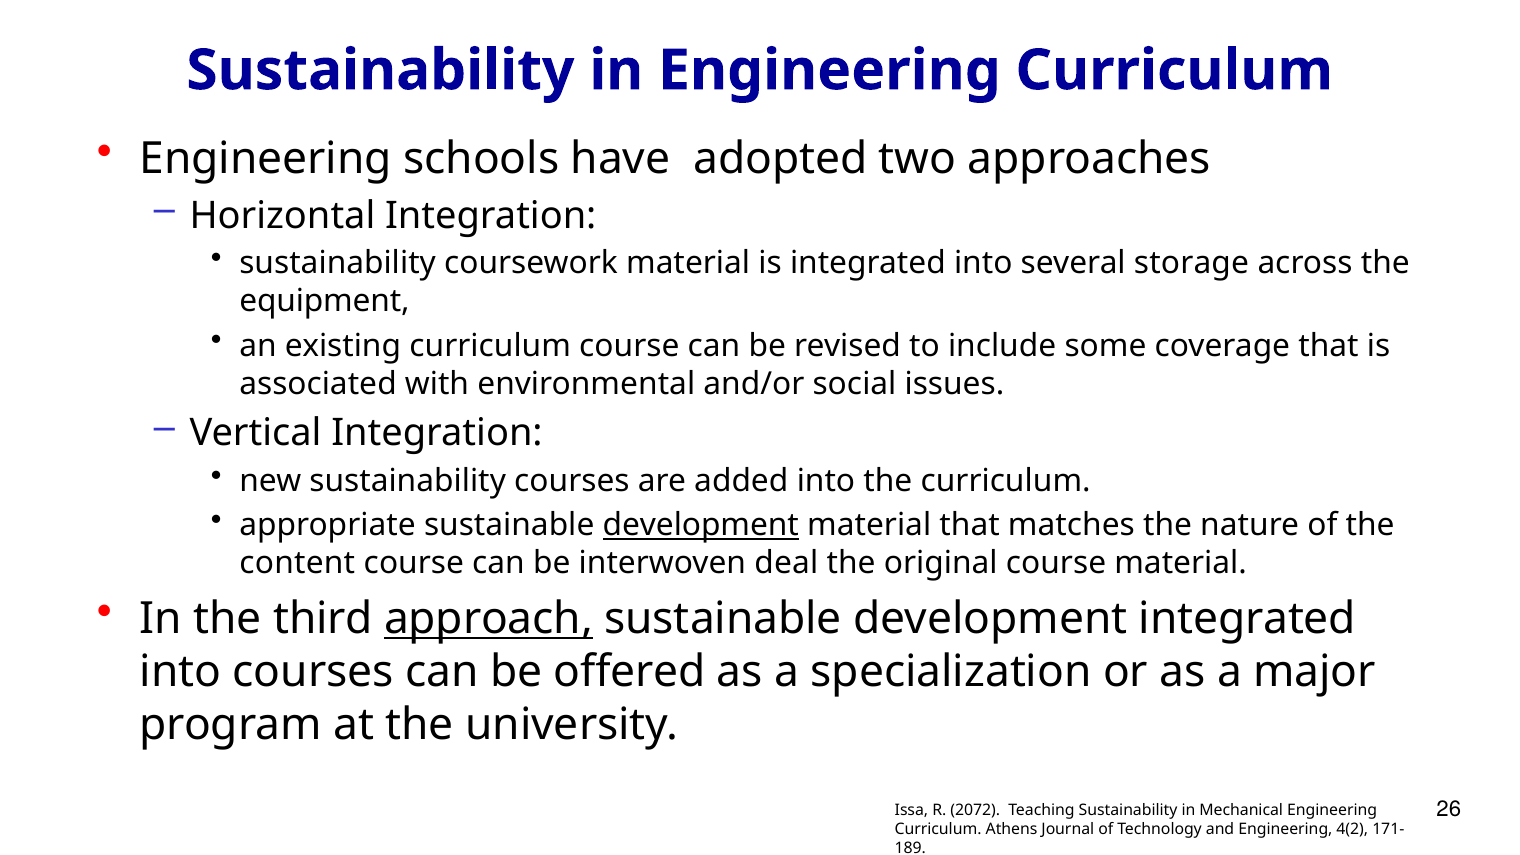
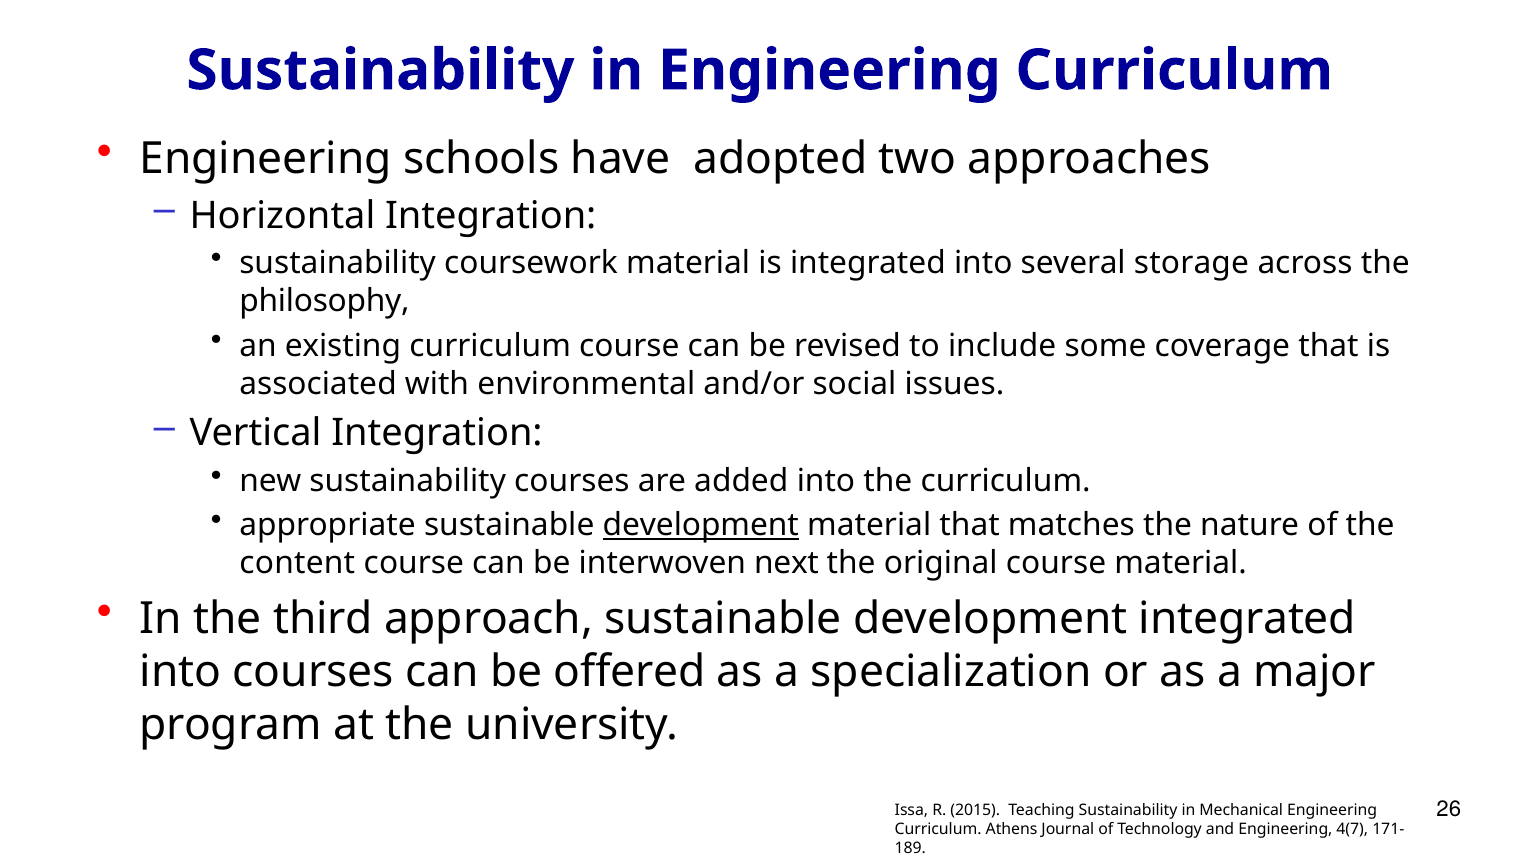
equipment: equipment -> philosophy
deal: deal -> next
approach underline: present -> none
2072: 2072 -> 2015
4(2: 4(2 -> 4(7
